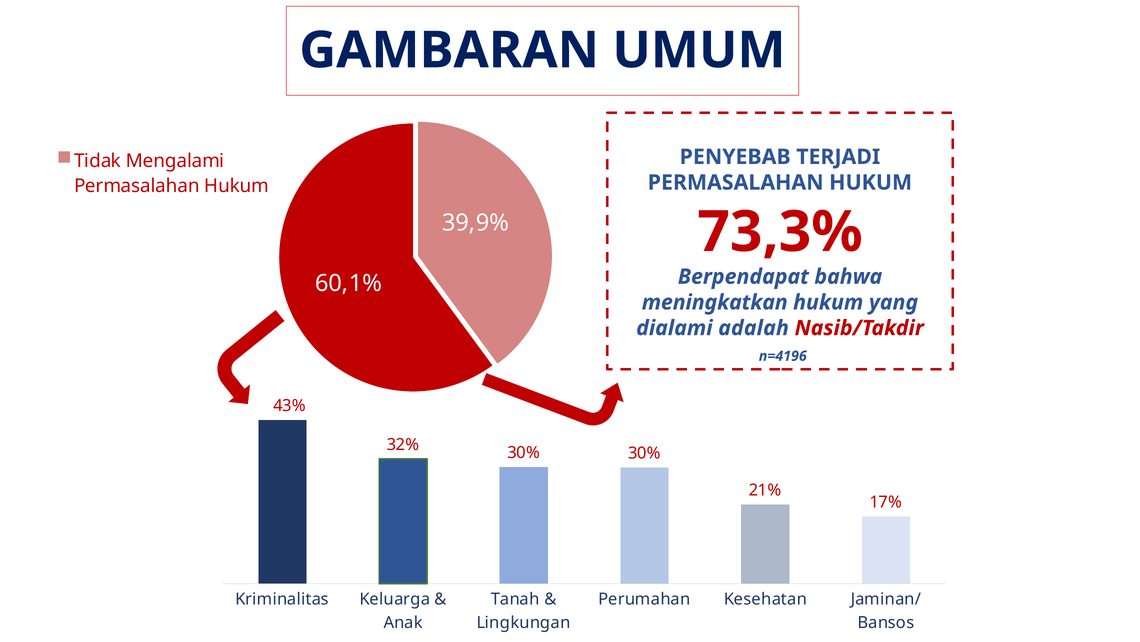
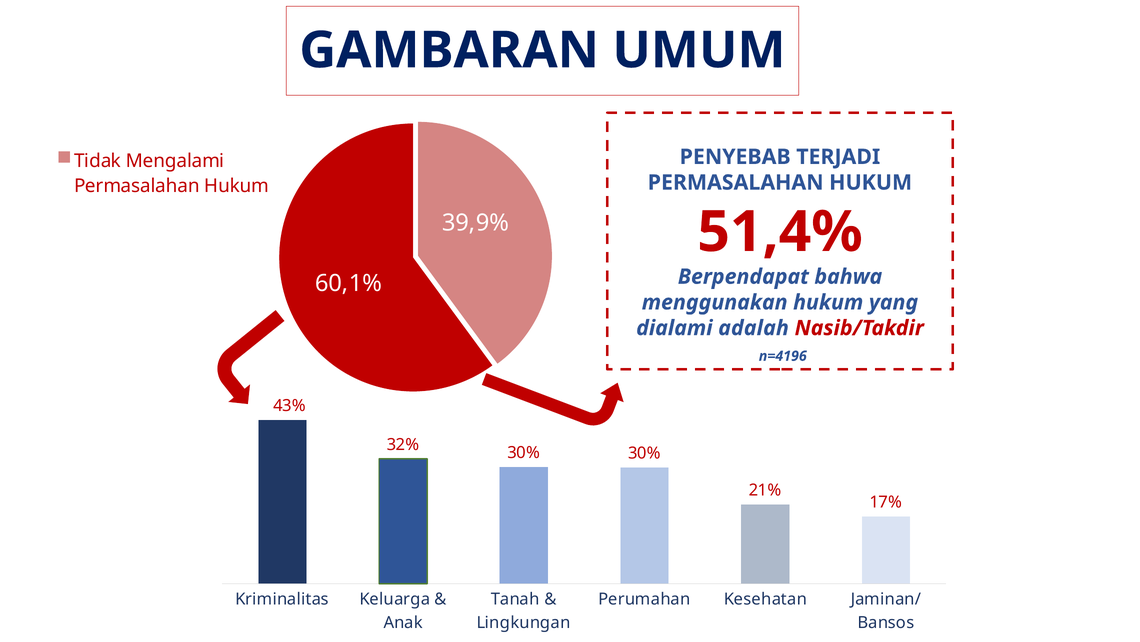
73,3%: 73,3% -> 51,4%
meningkatkan: meningkatkan -> menggunakan
